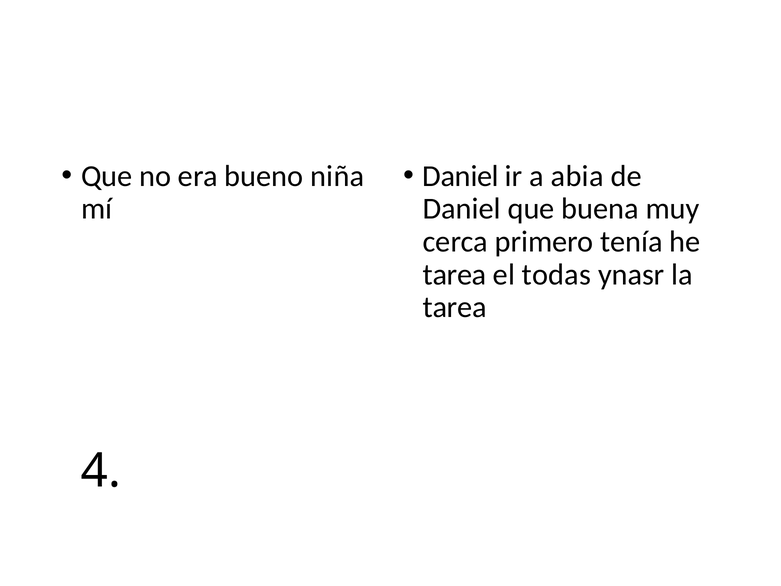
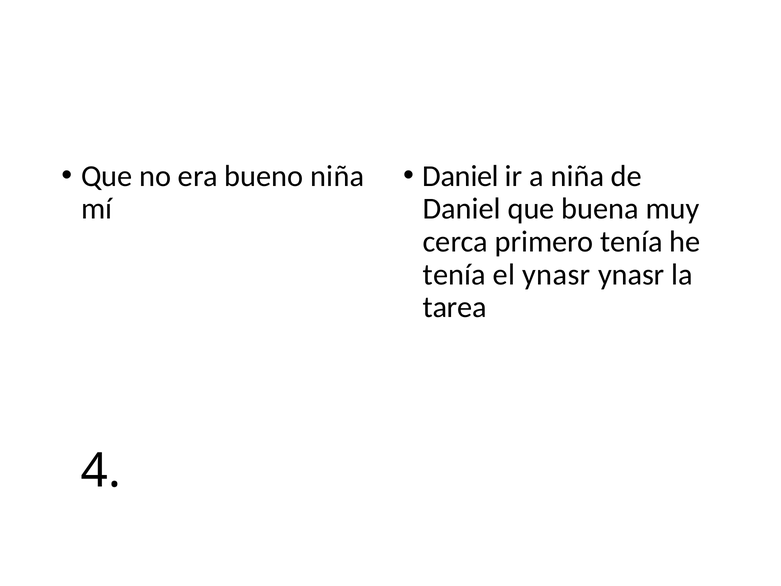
a abia: abia -> niña
tarea at (455, 274): tarea -> tenía
el todas: todas -> ynasr
